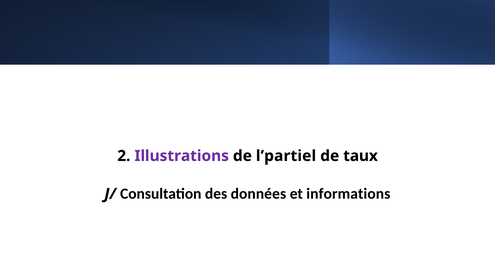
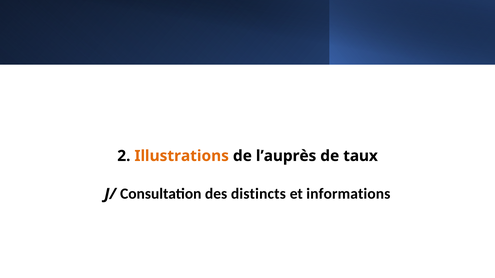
Illustrations colour: purple -> orange
l’partiel: l’partiel -> l’auprès
données: données -> distincts
